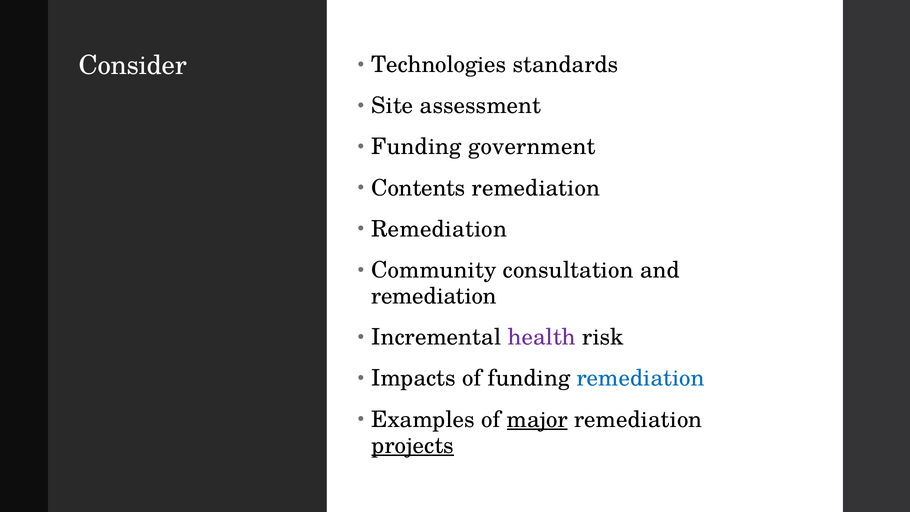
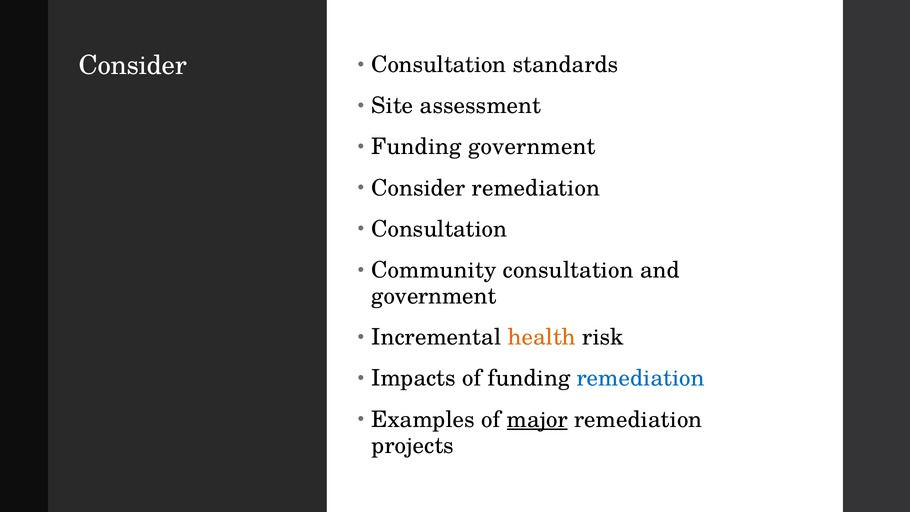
Technologies at (439, 65): Technologies -> Consultation
Contents at (418, 188): Contents -> Consider
Remediation at (439, 229): Remediation -> Consultation
remediation at (434, 296): remediation -> government
health colour: purple -> orange
projects underline: present -> none
